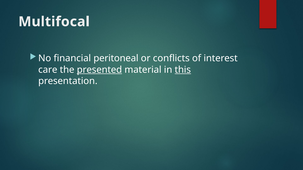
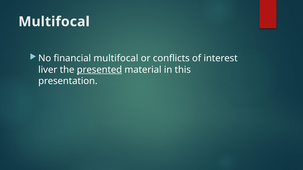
financial peritoneal: peritoneal -> multifocal
care: care -> liver
this underline: present -> none
